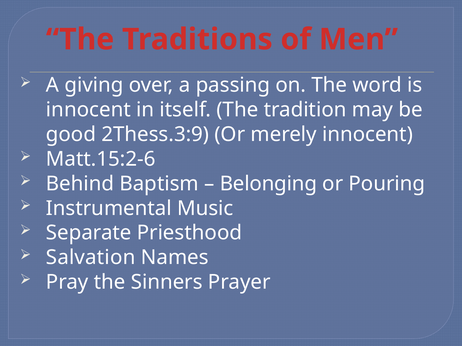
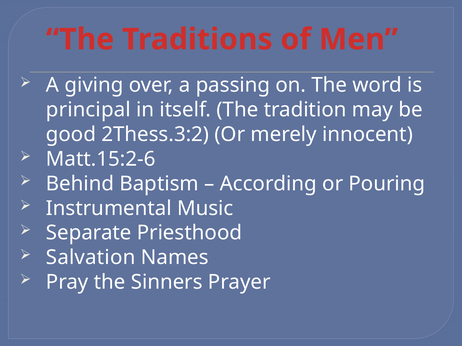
innocent at (88, 110): innocent -> principal
2Thess.3:9: 2Thess.3:9 -> 2Thess.3:2
Belonging: Belonging -> According
